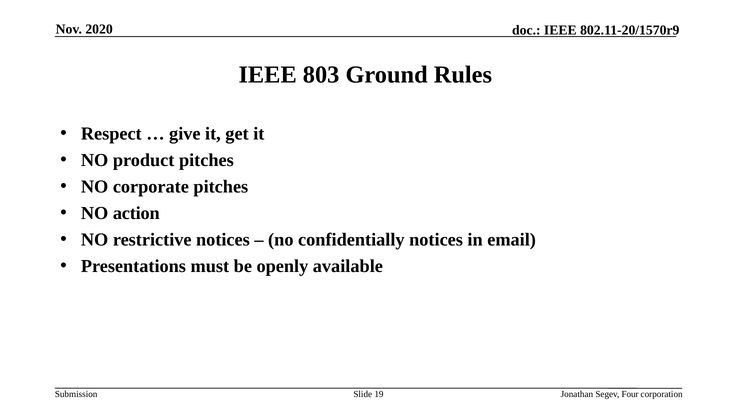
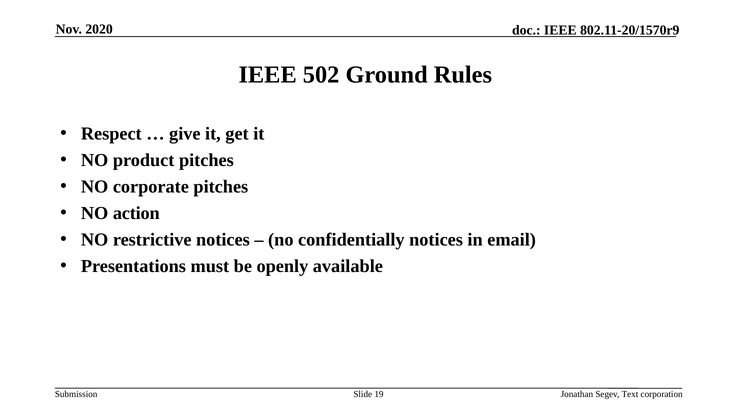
803: 803 -> 502
Four: Four -> Text
